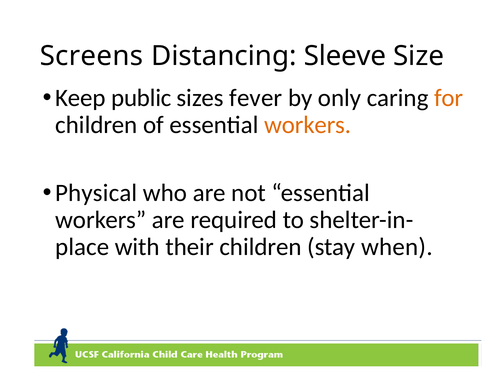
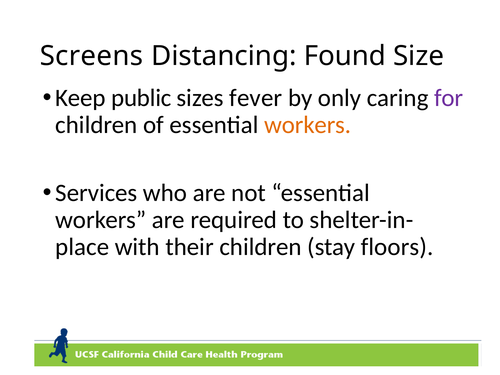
Sleeve: Sleeve -> Found
for colour: orange -> purple
Physical: Physical -> Services
when: when -> floors
